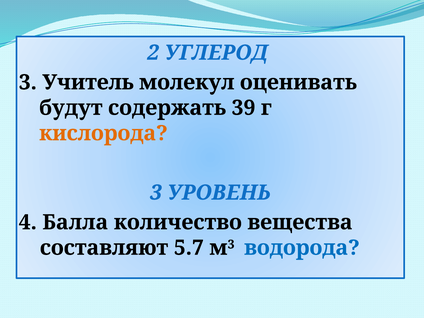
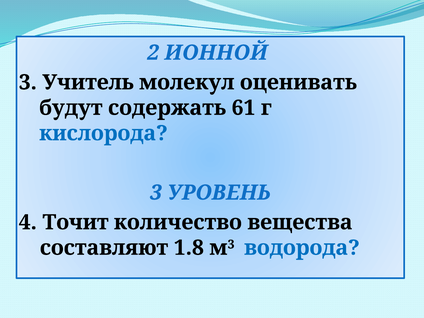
УГЛЕРОД: УГЛЕРОД -> ИОННОЙ
39: 39 -> 61
кислорода colour: orange -> blue
Балла: Балла -> Точит
5.7: 5.7 -> 1.8
